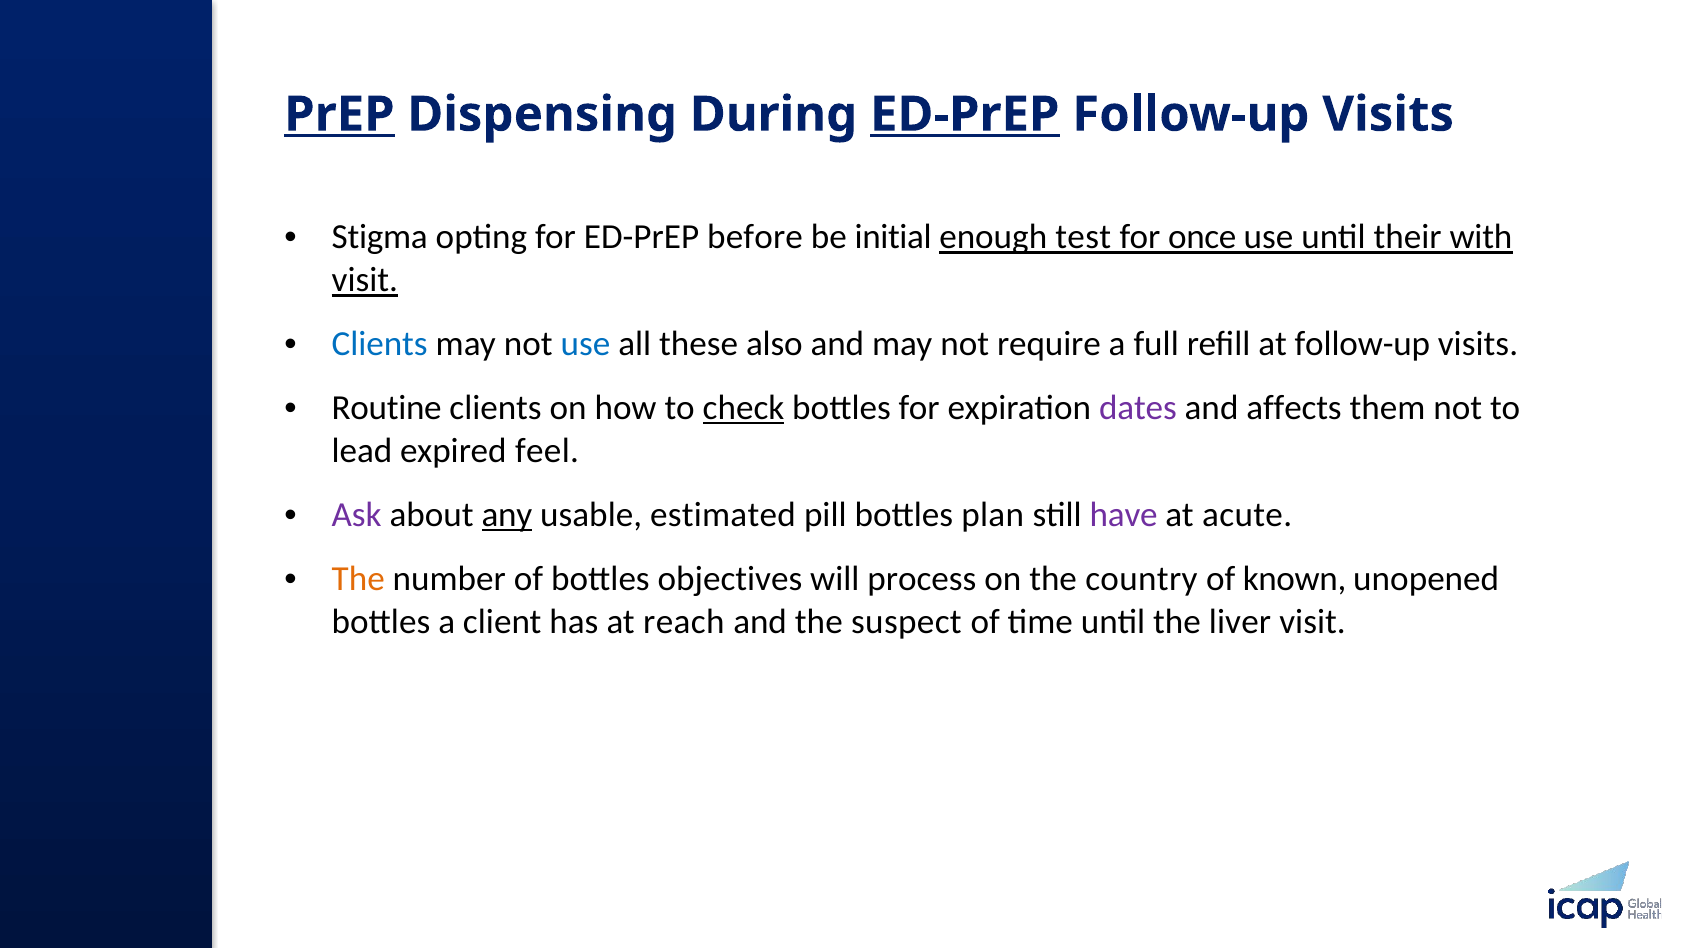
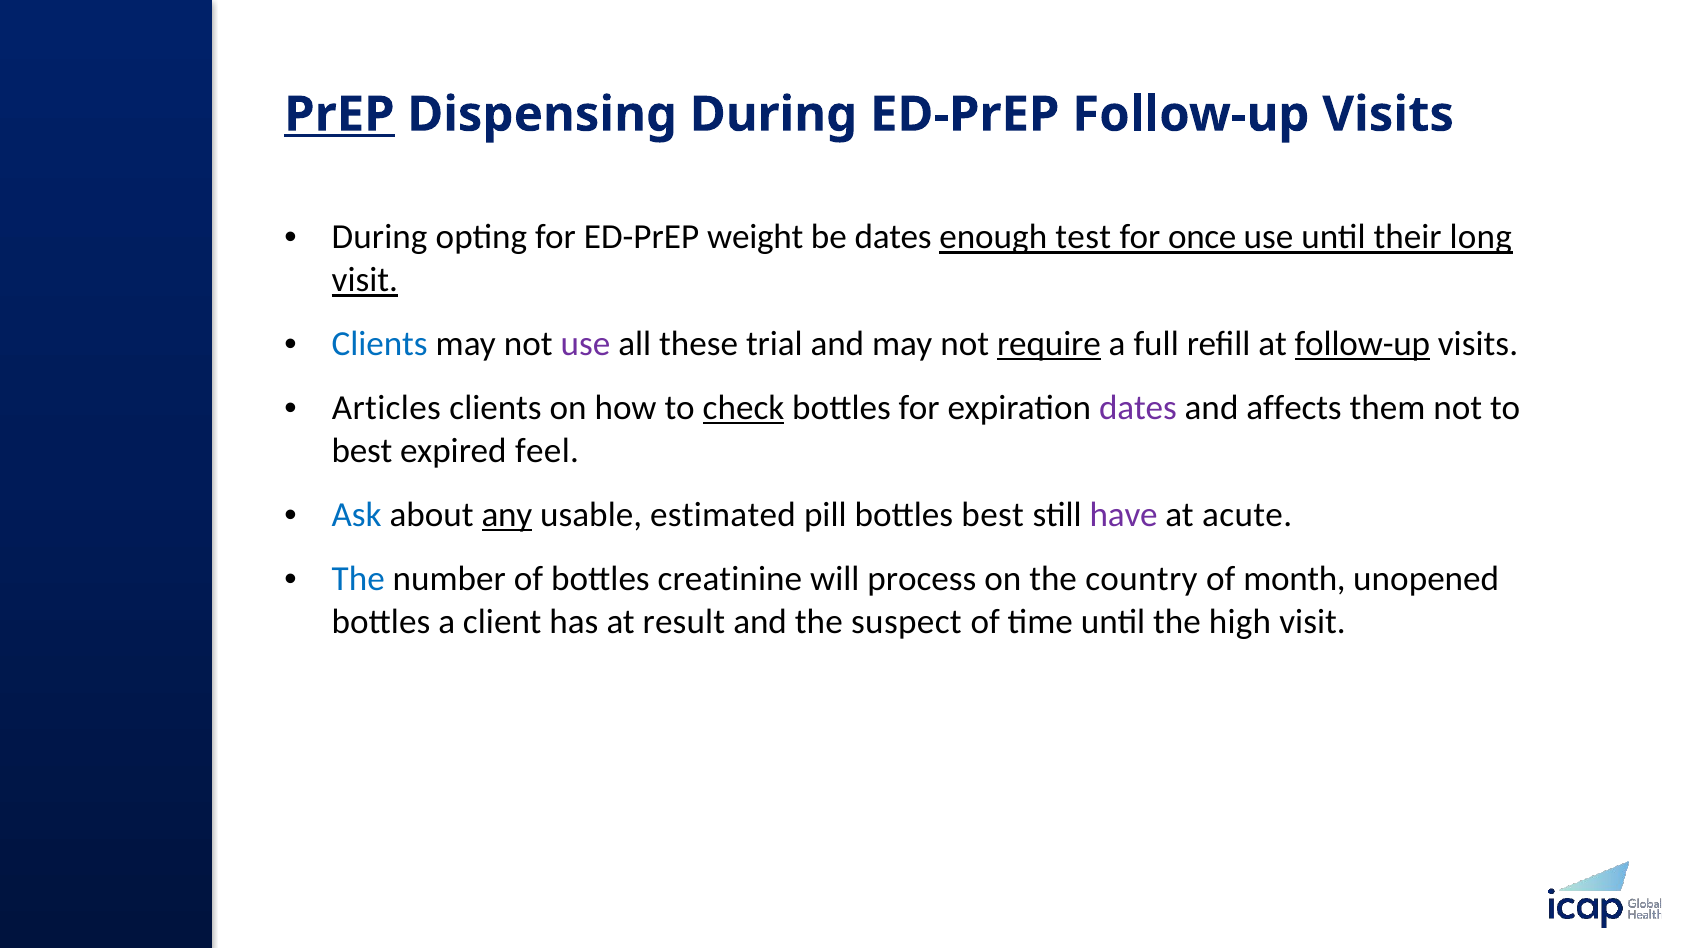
ED-PrEP at (965, 115) underline: present -> none
Stigma at (380, 237): Stigma -> During
before: before -> weight
be initial: initial -> dates
with: with -> long
use at (585, 344) colour: blue -> purple
also: also -> trial
require underline: none -> present
follow-up at (1362, 344) underline: none -> present
Routine: Routine -> Articles
lead at (362, 451): lead -> best
Ask colour: purple -> blue
bottles plan: plan -> best
The at (358, 580) colour: orange -> blue
objectives: objectives -> creatinine
known: known -> month
reach: reach -> result
liver: liver -> high
